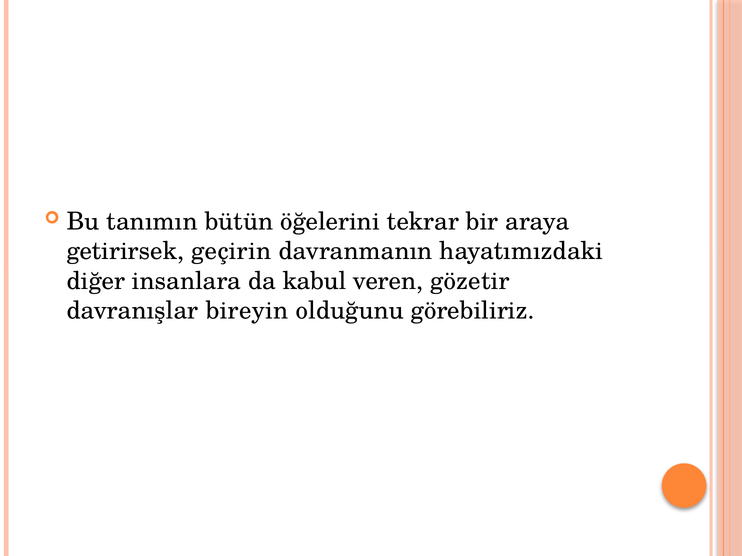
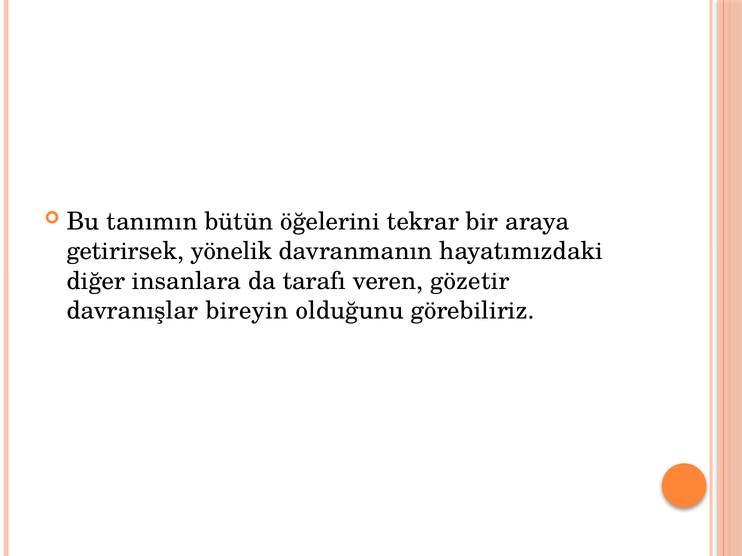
geçirin: geçirin -> yönelik
kabul: kabul -> tarafı
